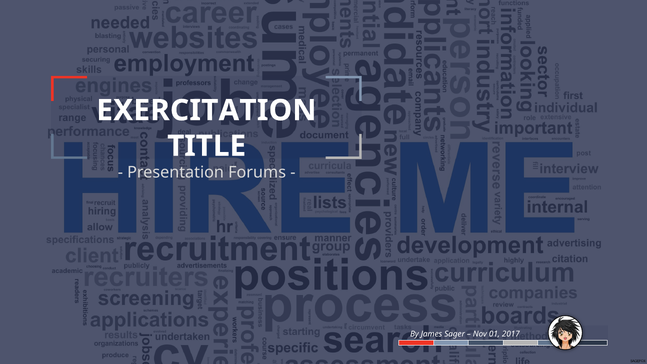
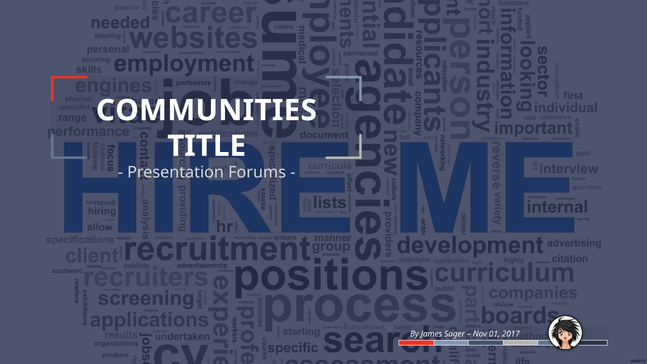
EXERCITATION: EXERCITATION -> COMMUNITIES
